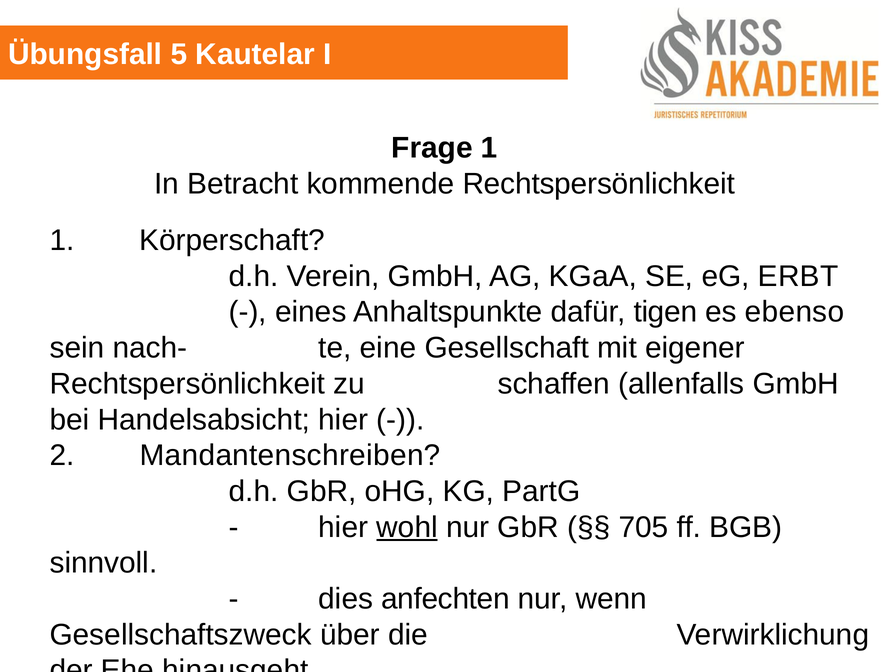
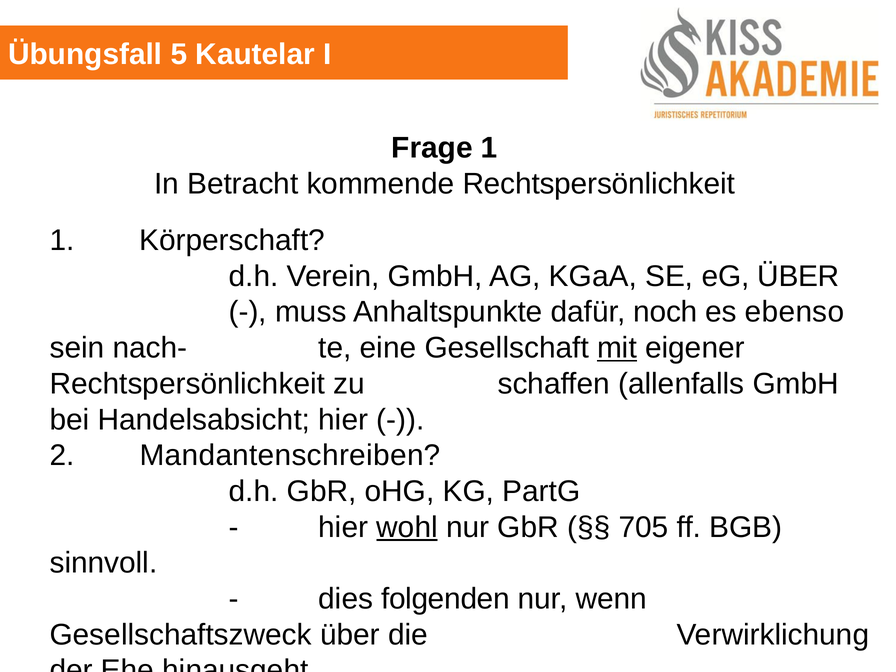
eG ERBT: ERBT -> ÜBER
eines: eines -> muss
tigen: tigen -> noch
mit underline: none -> present
anfechten: anfechten -> folgenden
